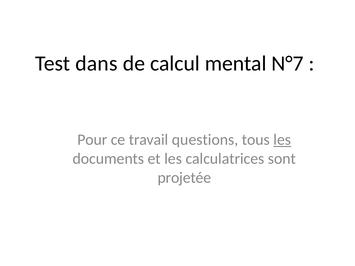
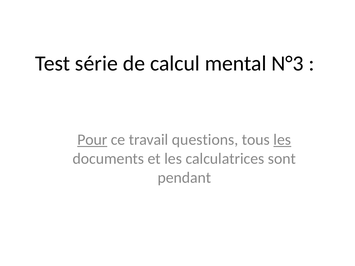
dans: dans -> série
N°7: N°7 -> N°3
Pour underline: none -> present
projetée: projetée -> pendant
